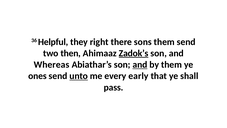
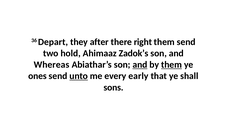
Helpful: Helpful -> Depart
right: right -> after
sons: sons -> right
then: then -> hold
Zadok’s underline: present -> none
them at (172, 64) underline: none -> present
pass: pass -> sons
